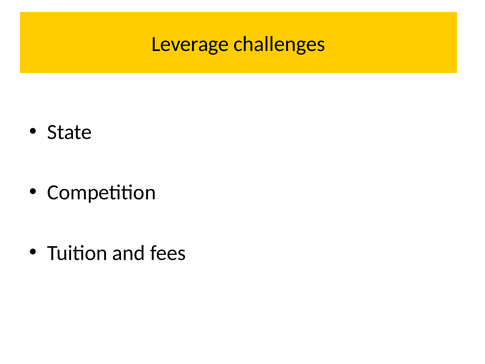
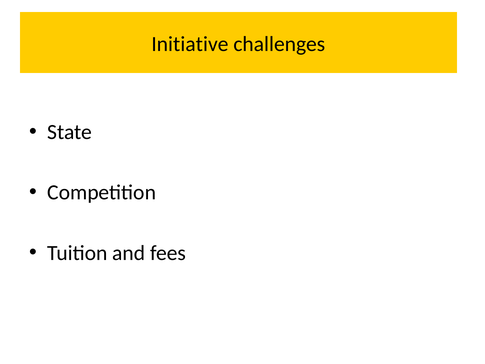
Leverage: Leverage -> Initiative
